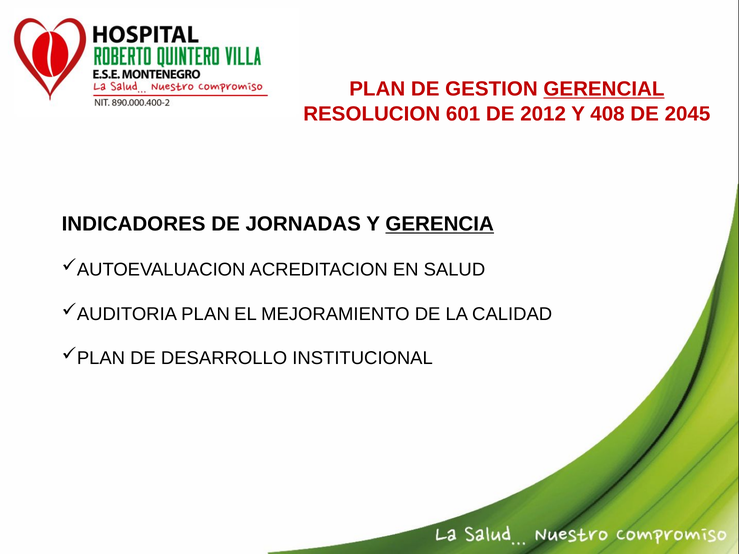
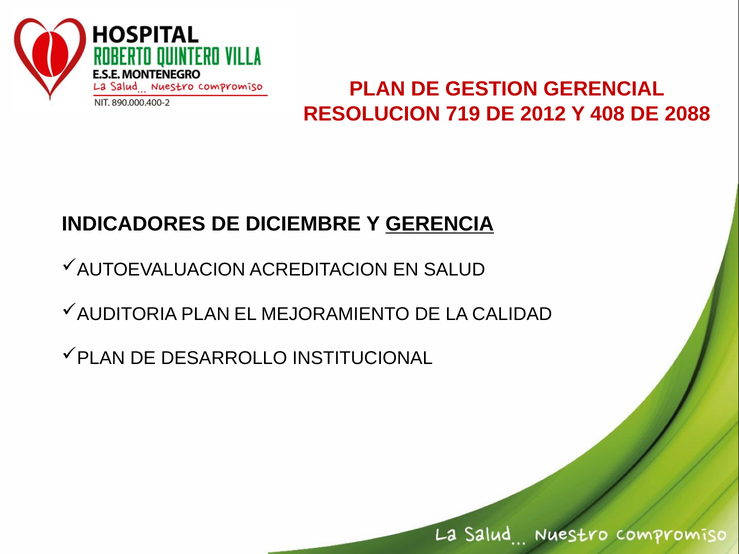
GERENCIAL underline: present -> none
601: 601 -> 719
2045: 2045 -> 2088
JORNADAS: JORNADAS -> DICIEMBRE
